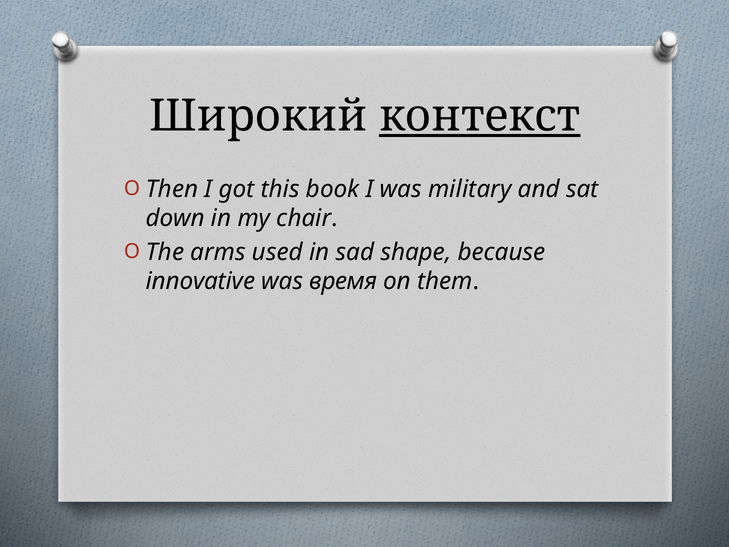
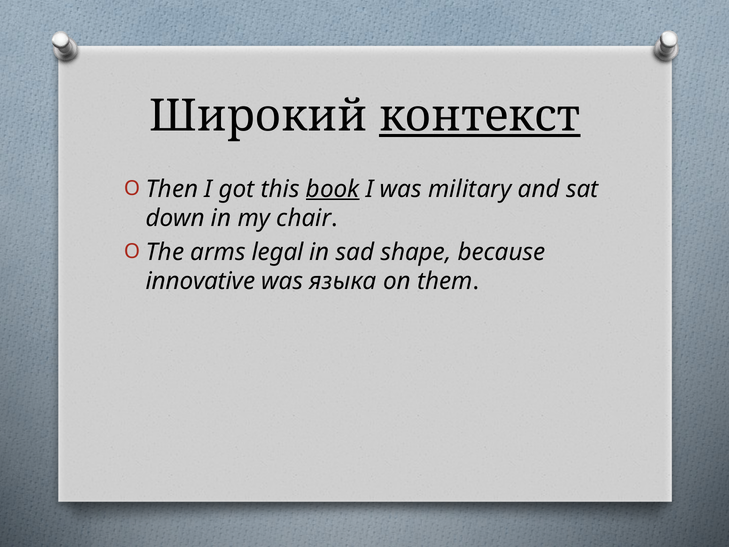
book underline: none -> present
used: used -> legal
время: время -> языка
